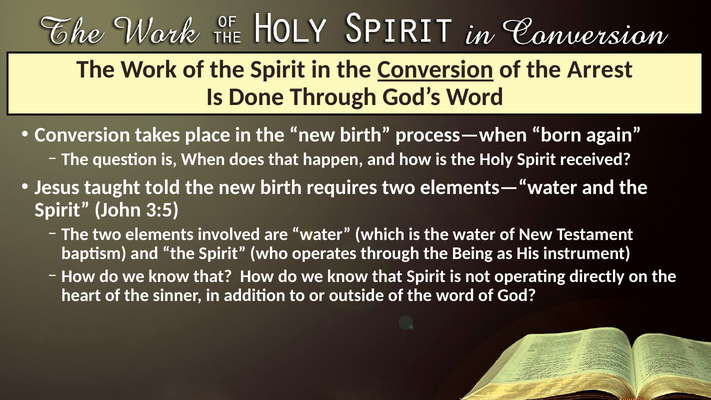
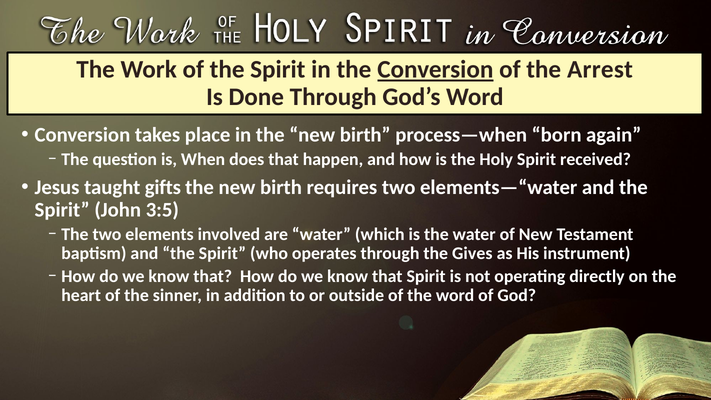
told: told -> gifts
Being: Being -> Gives
